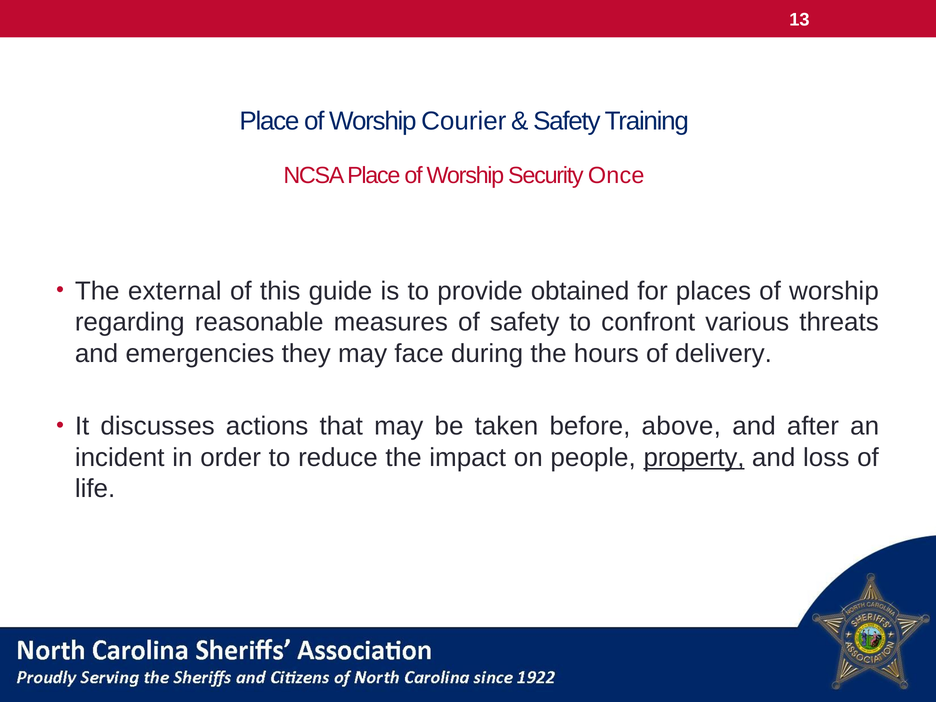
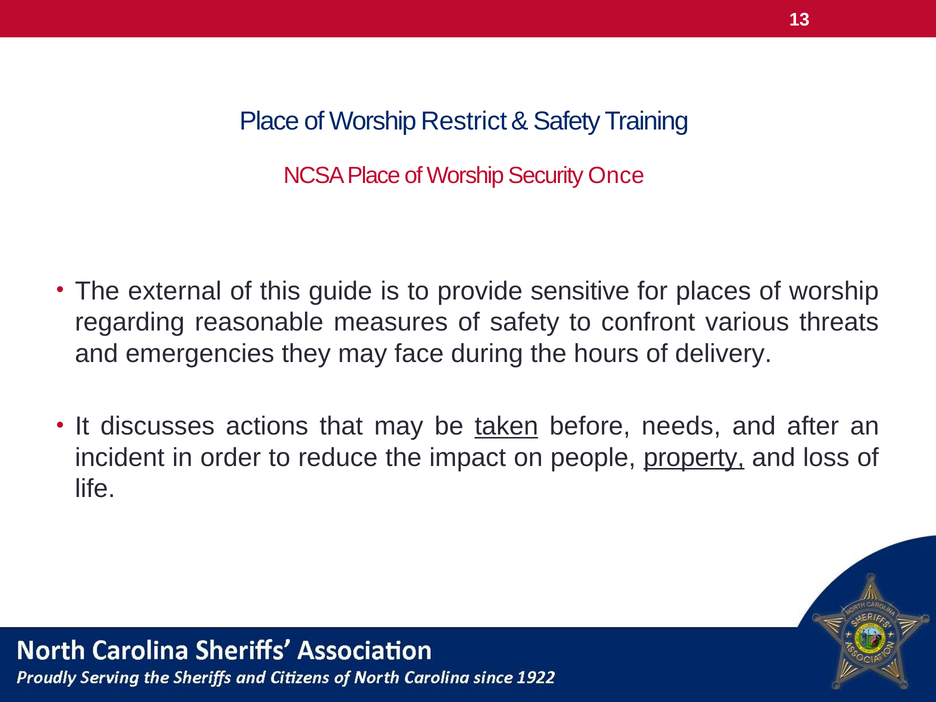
Courier: Courier -> Restrict
obtained: obtained -> sensitive
taken underline: none -> present
above: above -> needs
